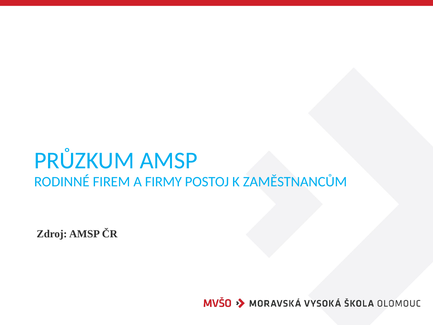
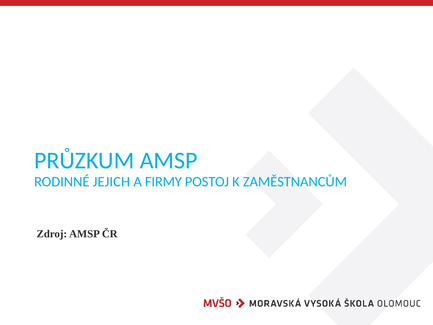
FIREM: FIREM -> JEJICH
